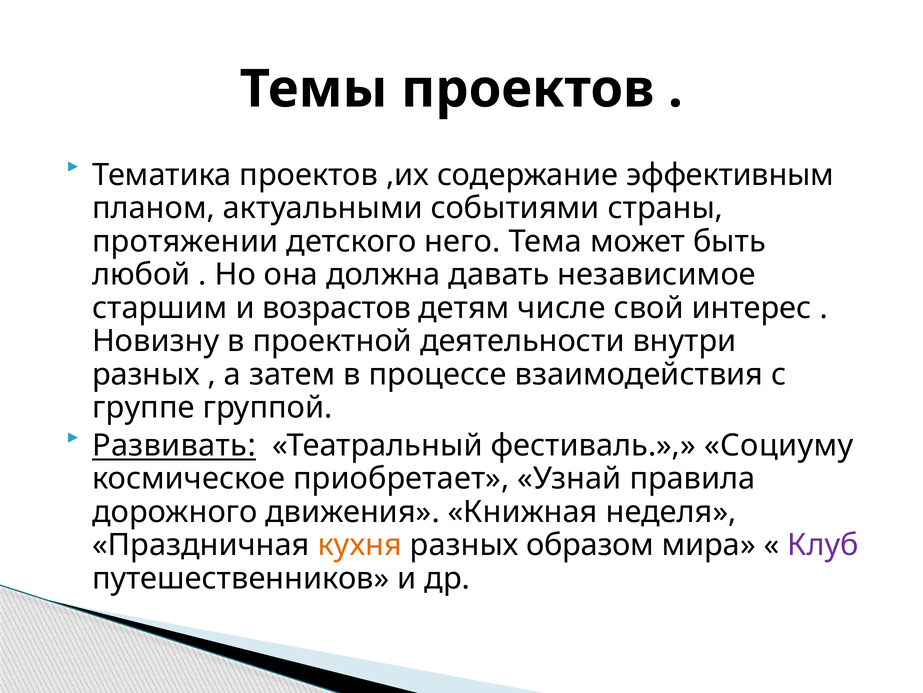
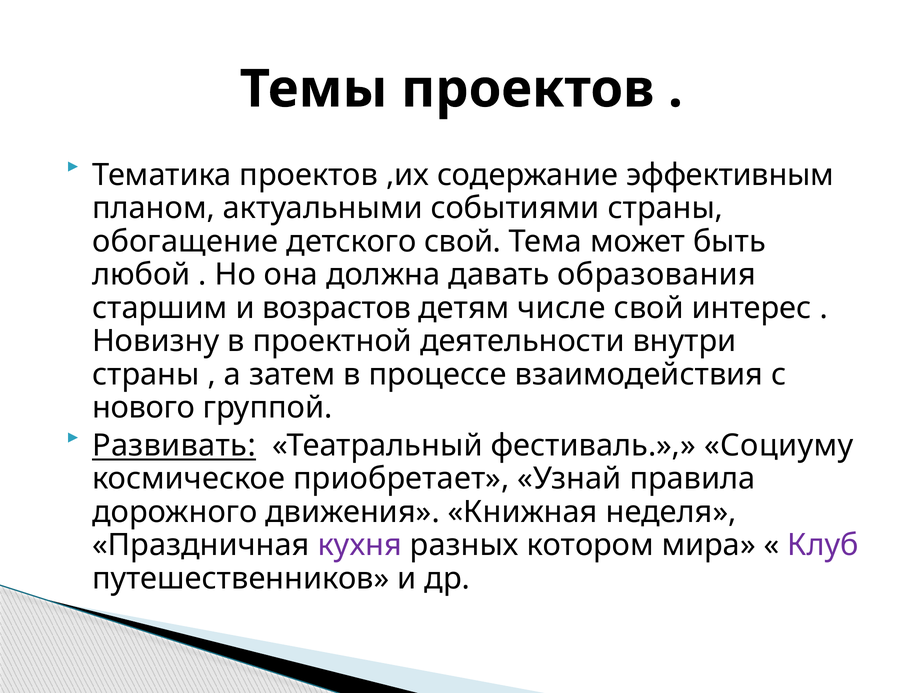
протяжении: протяжении -> обогащение
детского него: него -> свой
независимое: независимое -> образования
разных at (146, 374): разных -> страны
группе: группе -> нового
кухня colour: orange -> purple
образом: образом -> котором
